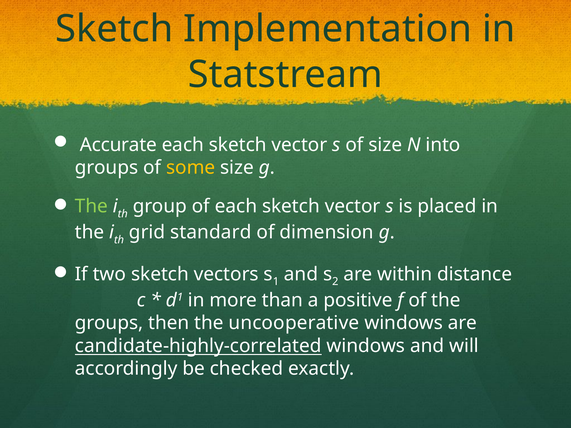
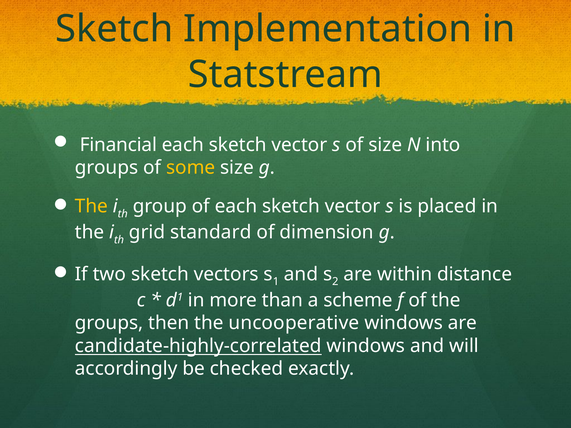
Accurate: Accurate -> Financial
The at (91, 206) colour: light green -> yellow
positive: positive -> scheme
